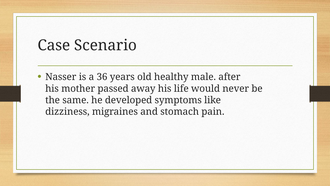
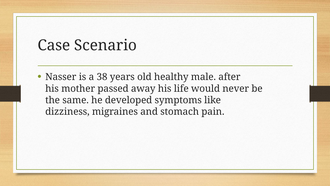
36: 36 -> 38
